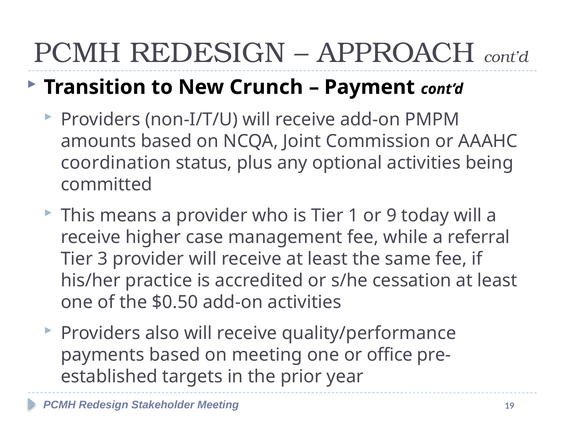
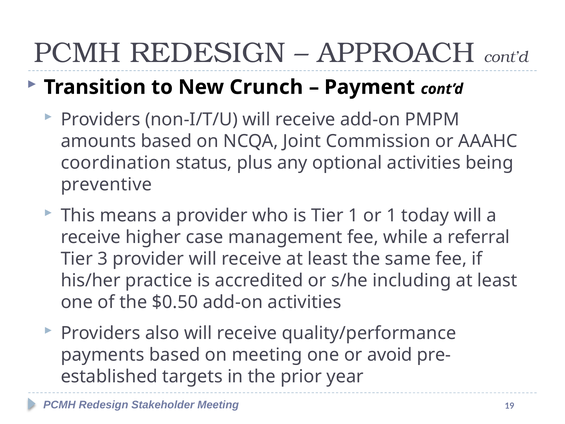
committed: committed -> preventive
or 9: 9 -> 1
cessation: cessation -> including
office: office -> avoid
